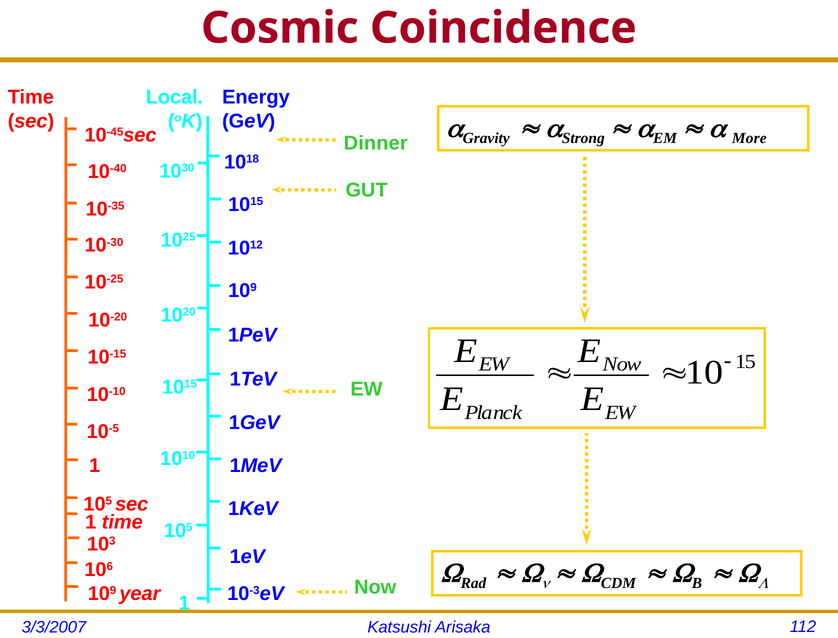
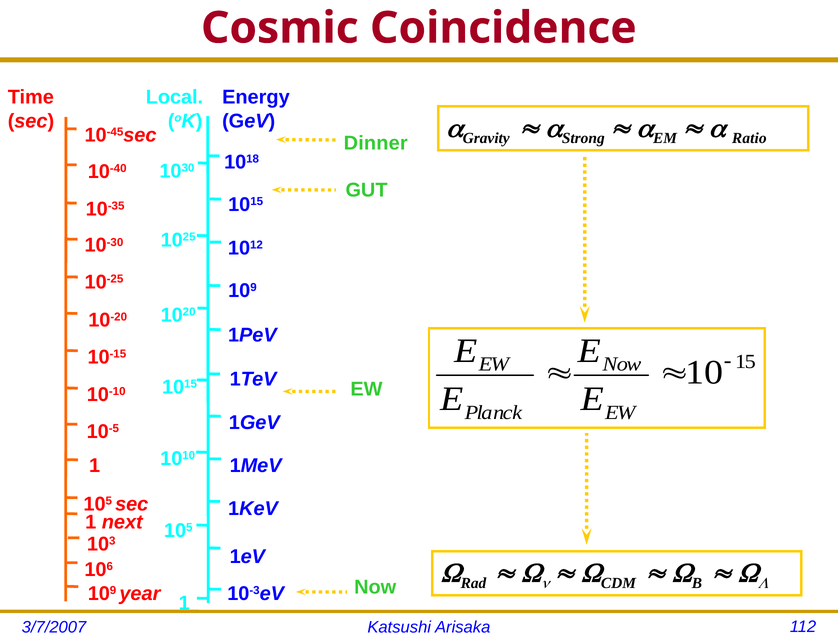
More: More -> Ratio
1 time: time -> next
3/3/2007: 3/3/2007 -> 3/7/2007
